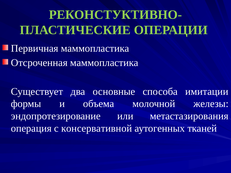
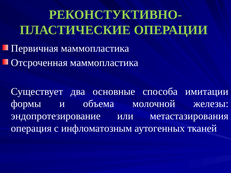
консервативной: консервативной -> инфломатозным
